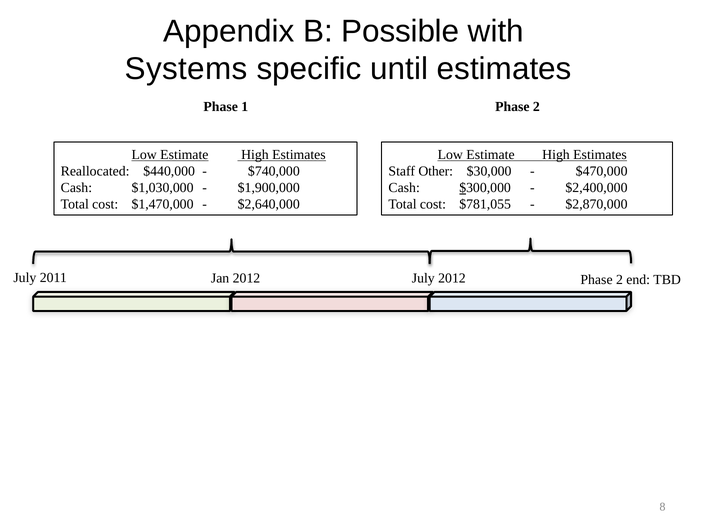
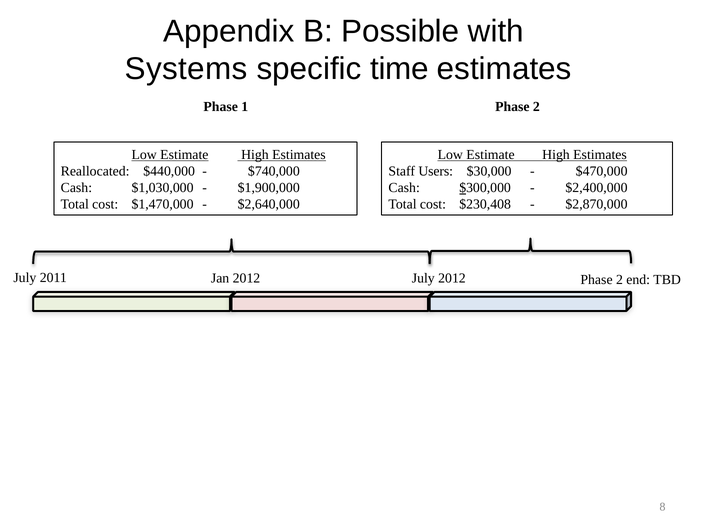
until: until -> time
Other: Other -> Users
$781,055: $781,055 -> $230,408
